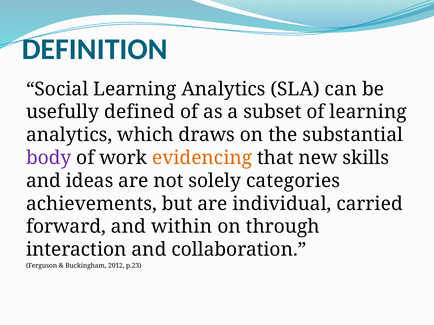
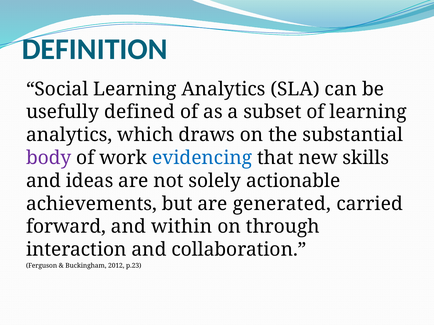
evidencing colour: orange -> blue
categories: categories -> actionable
individual: individual -> generated
